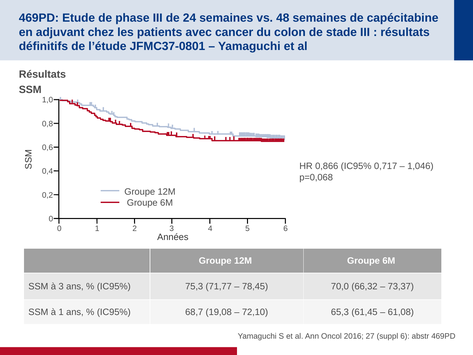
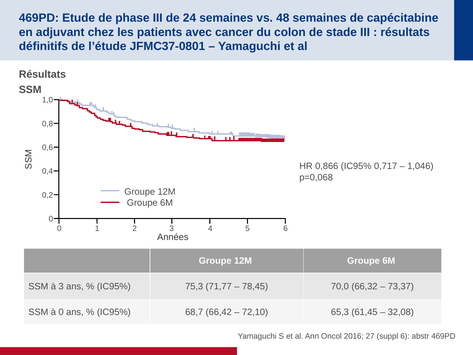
à 1: 1 -> 0
19,08: 19,08 -> 66,42
61,08: 61,08 -> 32,08
